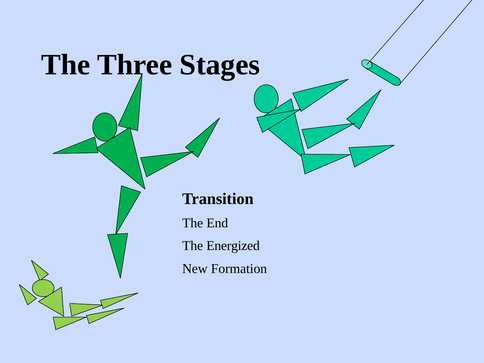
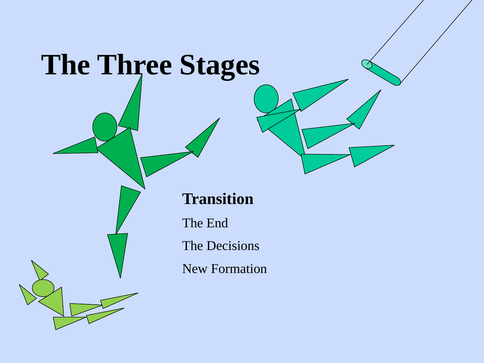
Energized: Energized -> Decisions
